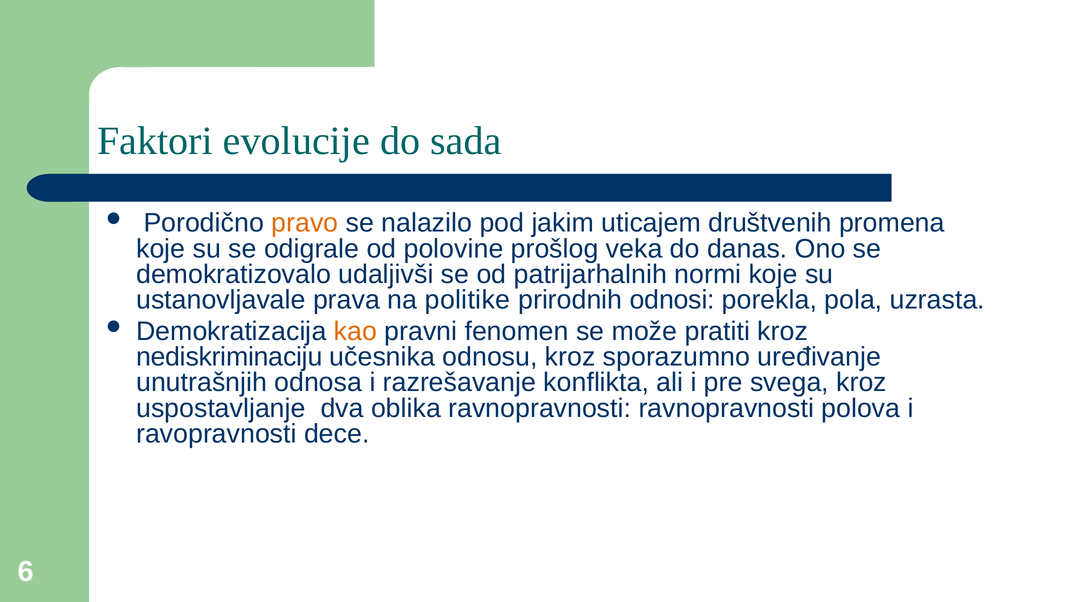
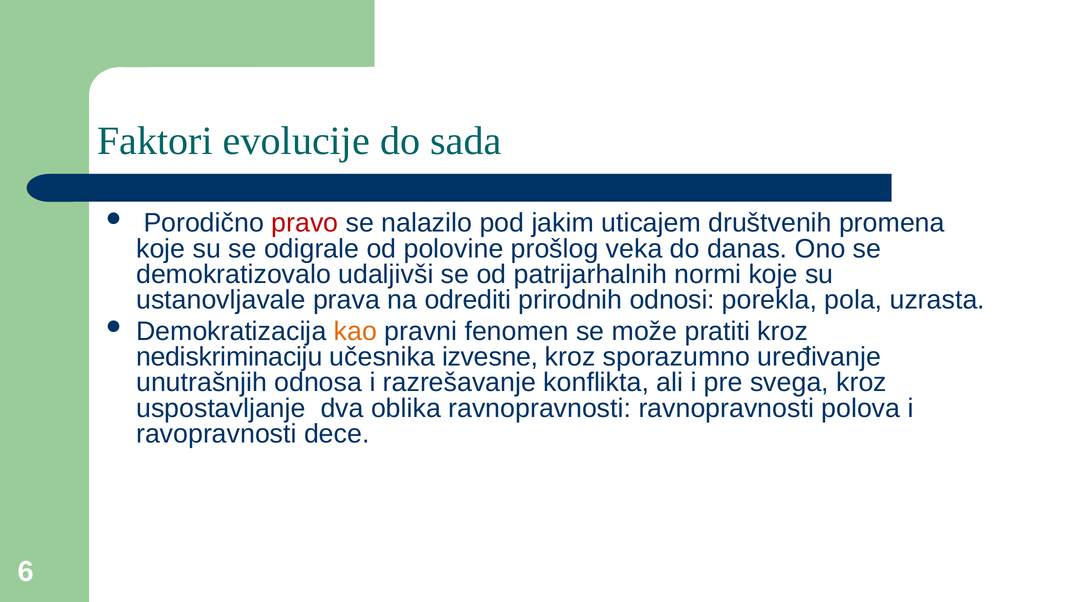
pravo colour: orange -> red
politike: politike -> odrediti
odnosu: odnosu -> izvesne
